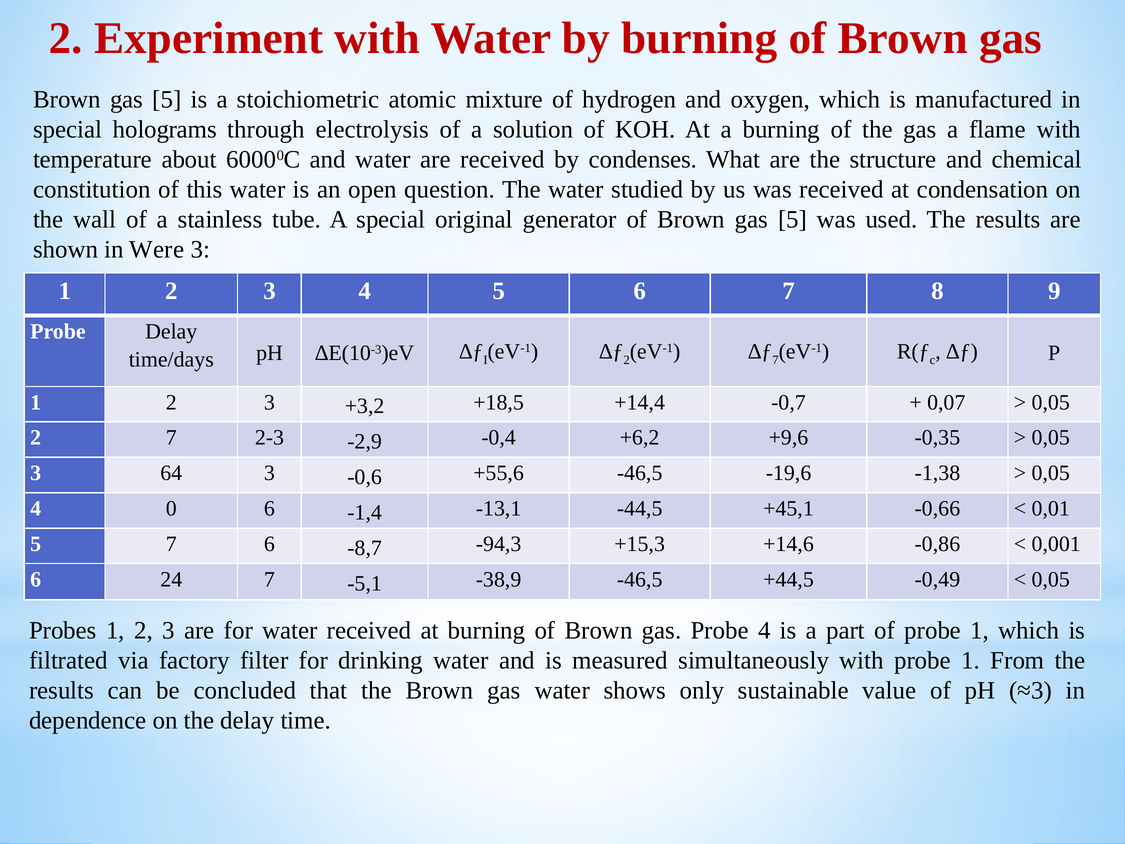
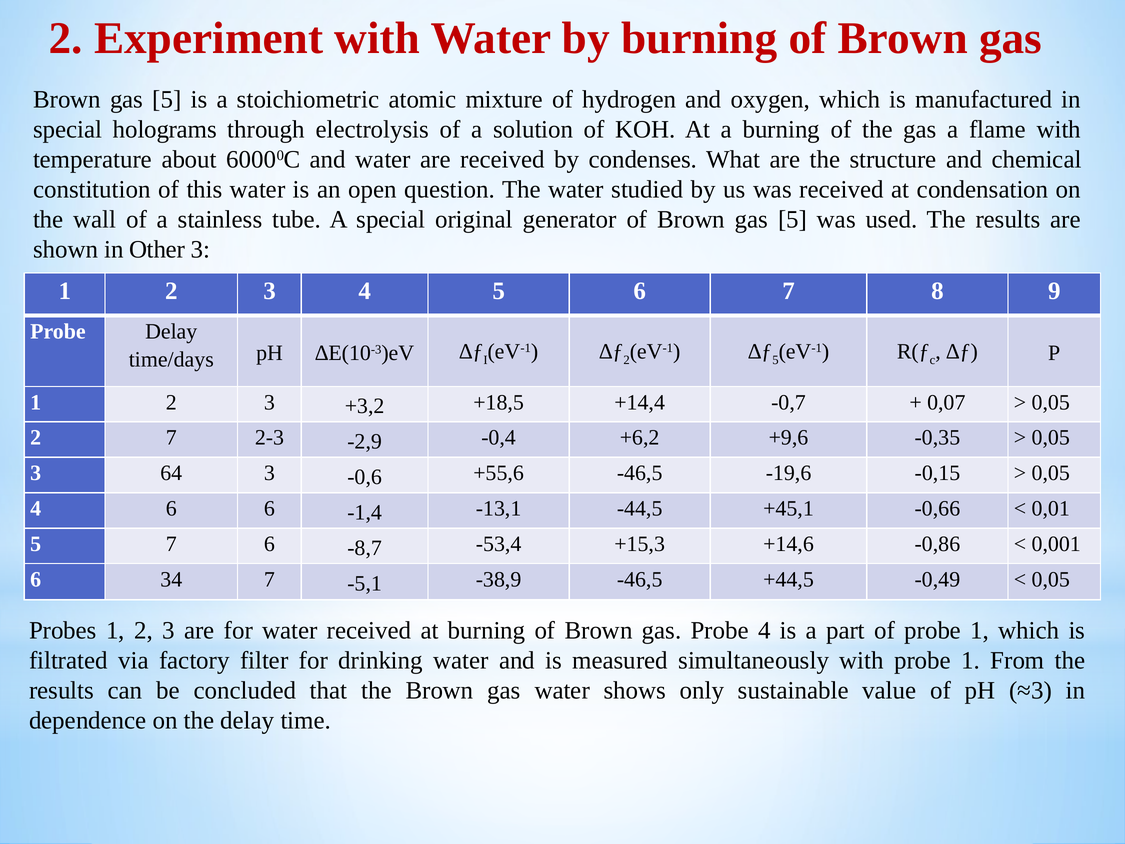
Were: Were -> Other
∆ƒ 7: 7 -> 5
-1,38: -1,38 -> -0,15
4 0: 0 -> 6
-94,3: -94,3 -> -53,4
24: 24 -> 34
